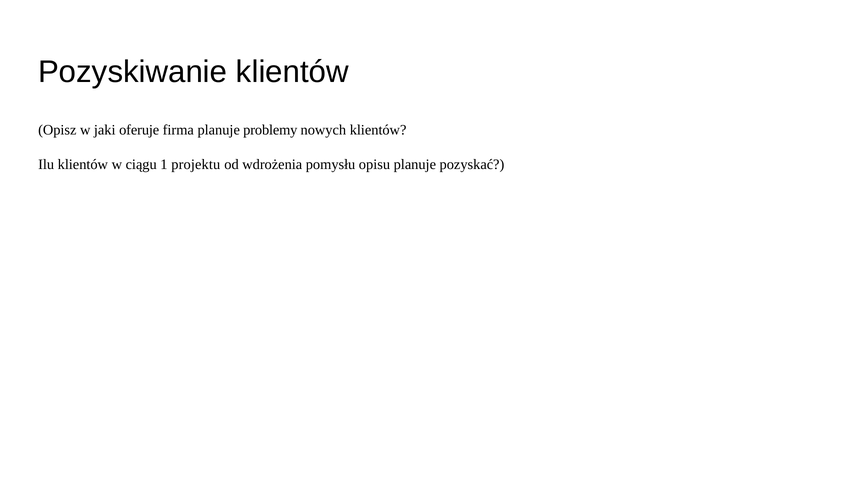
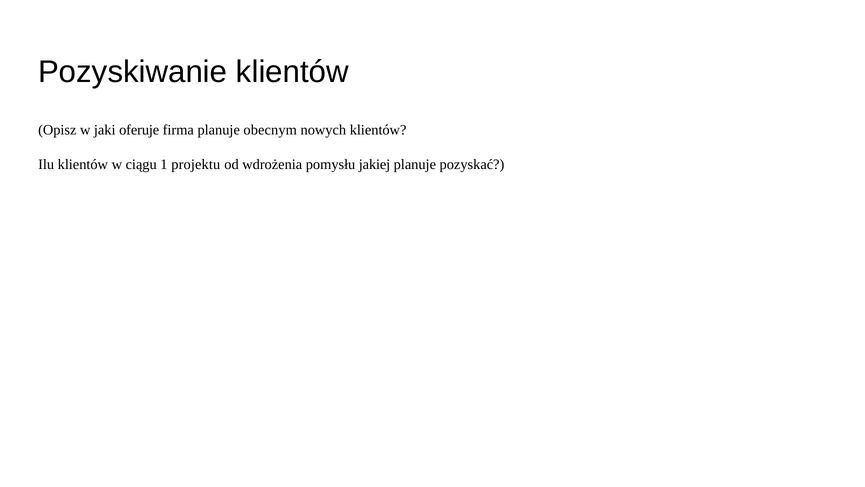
problemy: problemy -> obecnym
opisu: opisu -> jakiej
